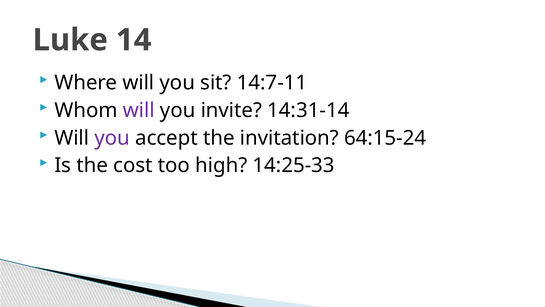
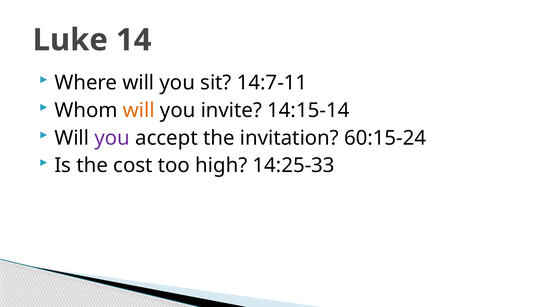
will at (139, 110) colour: purple -> orange
14:31-14: 14:31-14 -> 14:15-14
64:15-24: 64:15-24 -> 60:15-24
